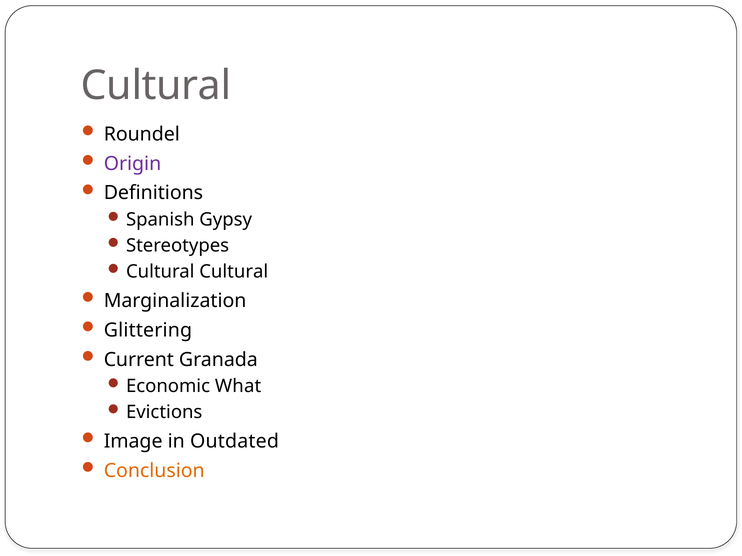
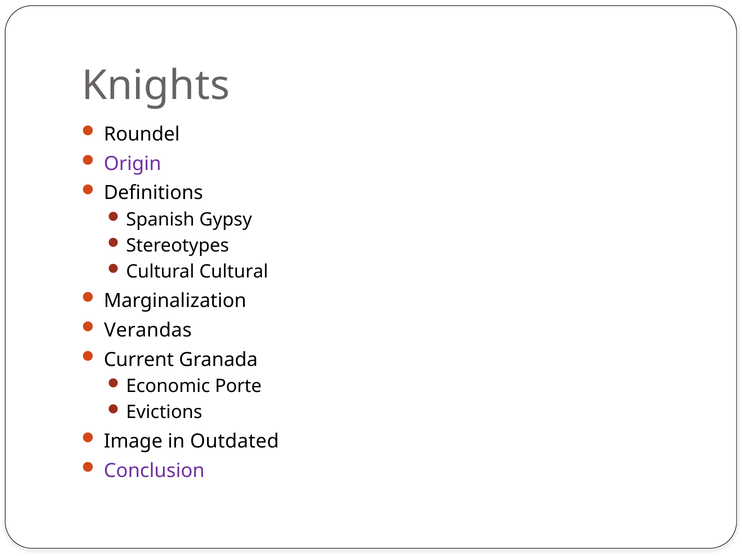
Cultural at (156, 86): Cultural -> Knights
Glittering: Glittering -> Verandas
What: What -> Porte
Conclusion colour: orange -> purple
